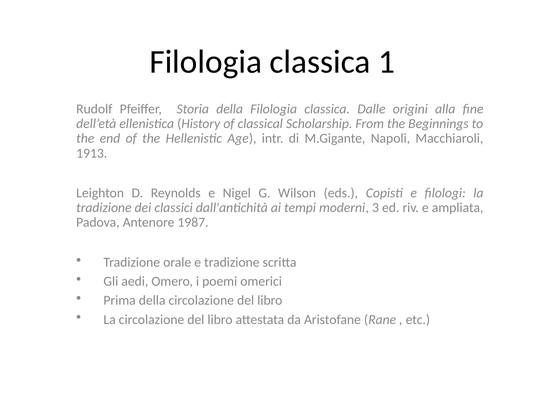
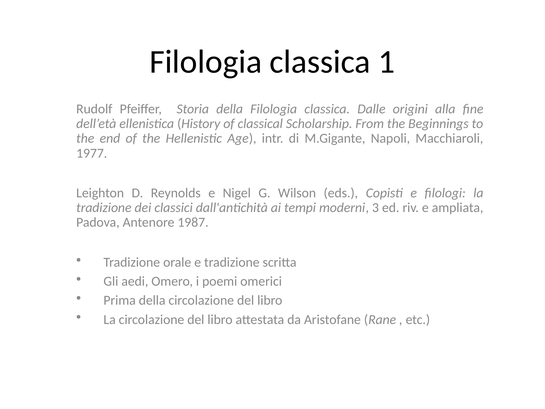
1913: 1913 -> 1977
